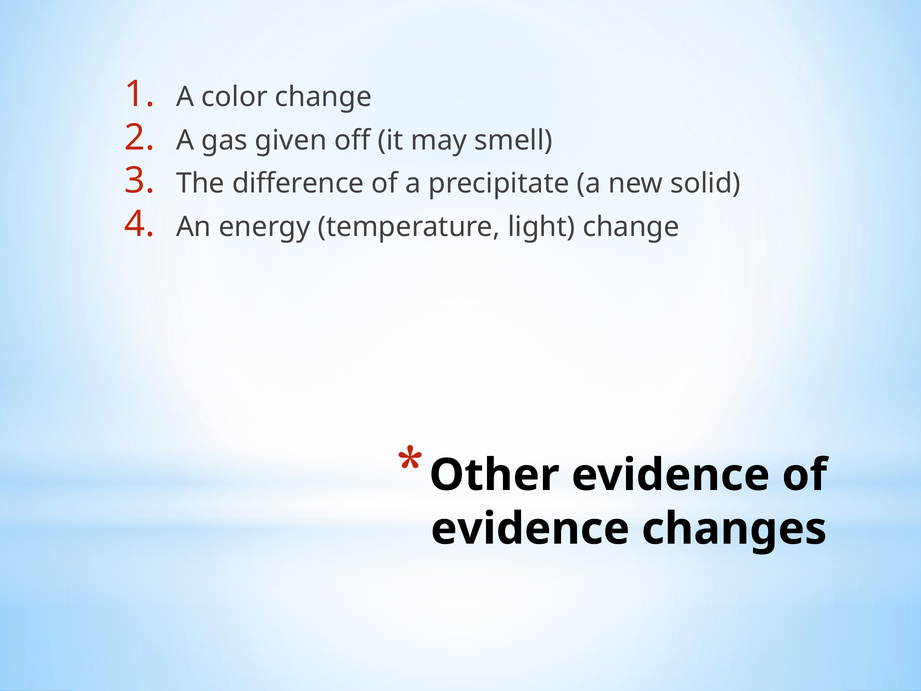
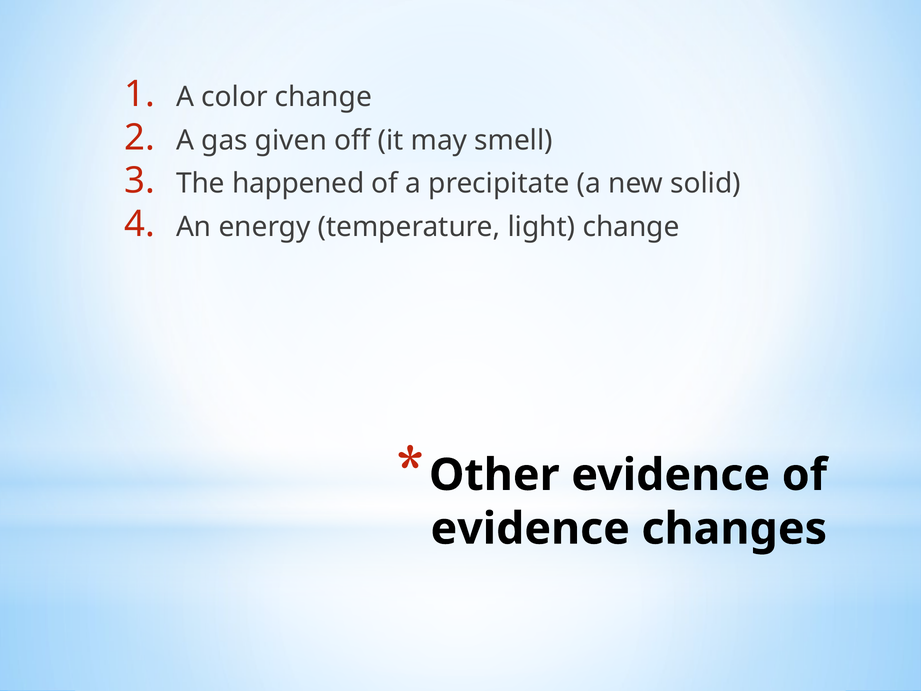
difference: difference -> happened
